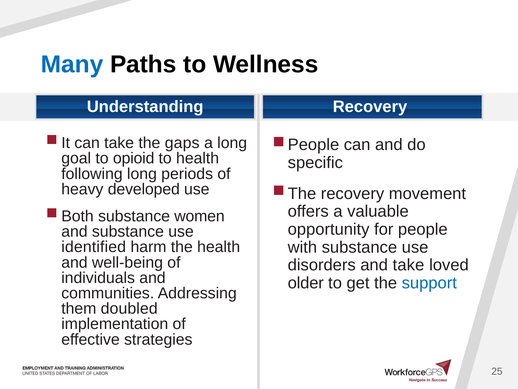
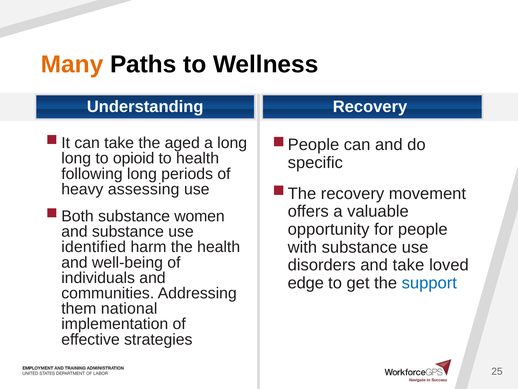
Many colour: blue -> orange
gaps: gaps -> aged
goal at (76, 158): goal -> long
developed: developed -> assessing
older: older -> edge
doubled: doubled -> national
